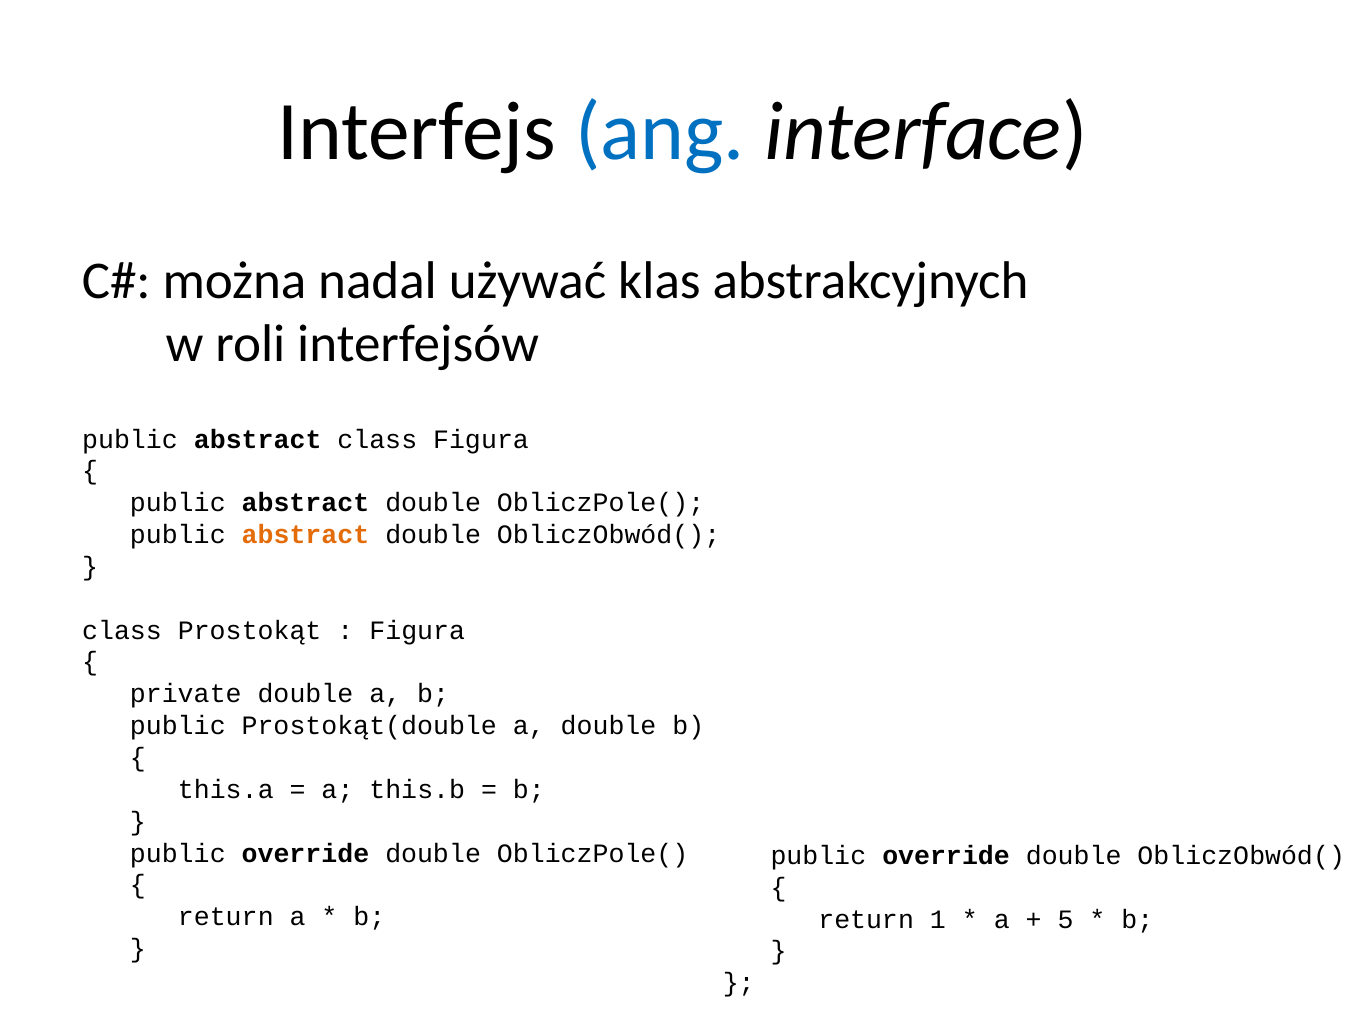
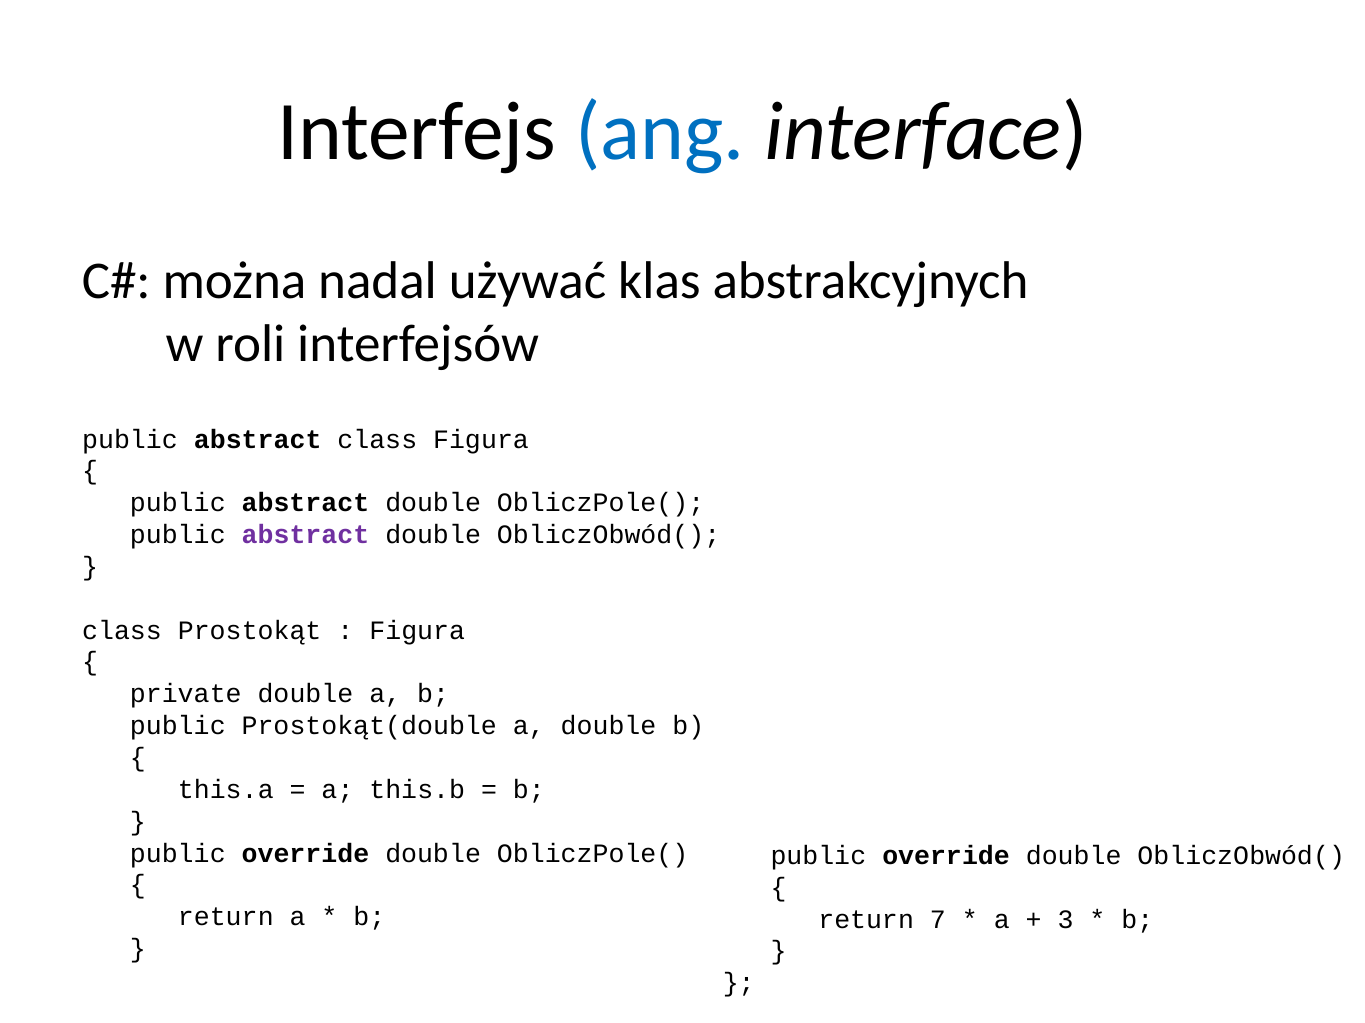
abstract at (305, 535) colour: orange -> purple
1: 1 -> 7
5: 5 -> 3
